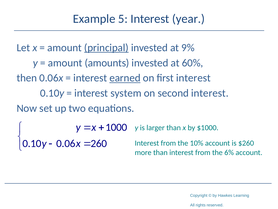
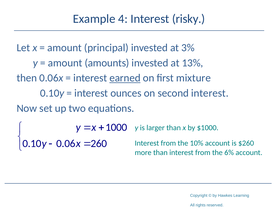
5: 5 -> 4
year: year -> risky
principal underline: present -> none
9%: 9% -> 3%
60%: 60% -> 13%
first interest: interest -> mixture
system: system -> ounces
